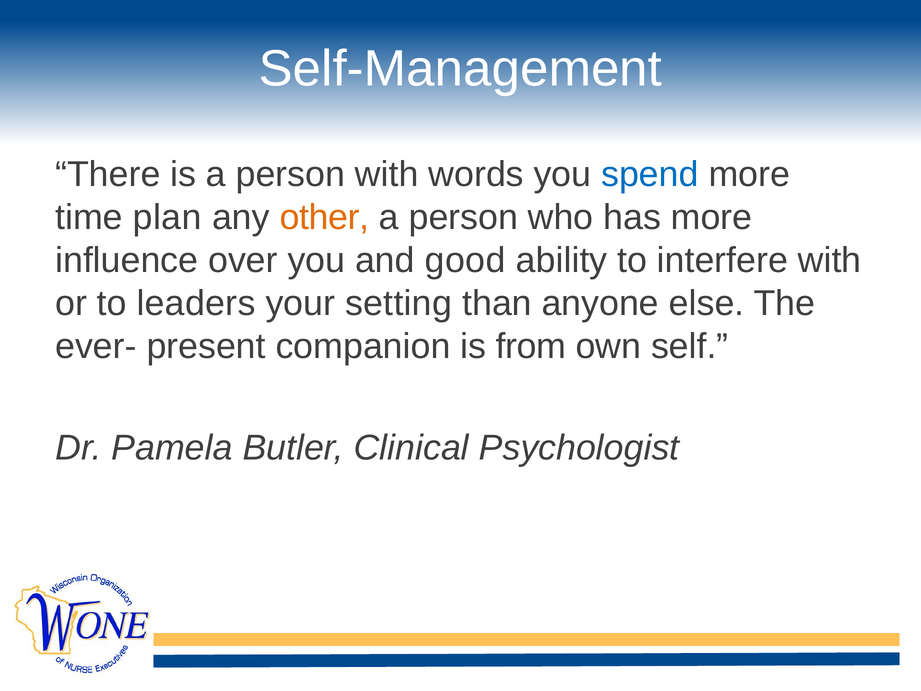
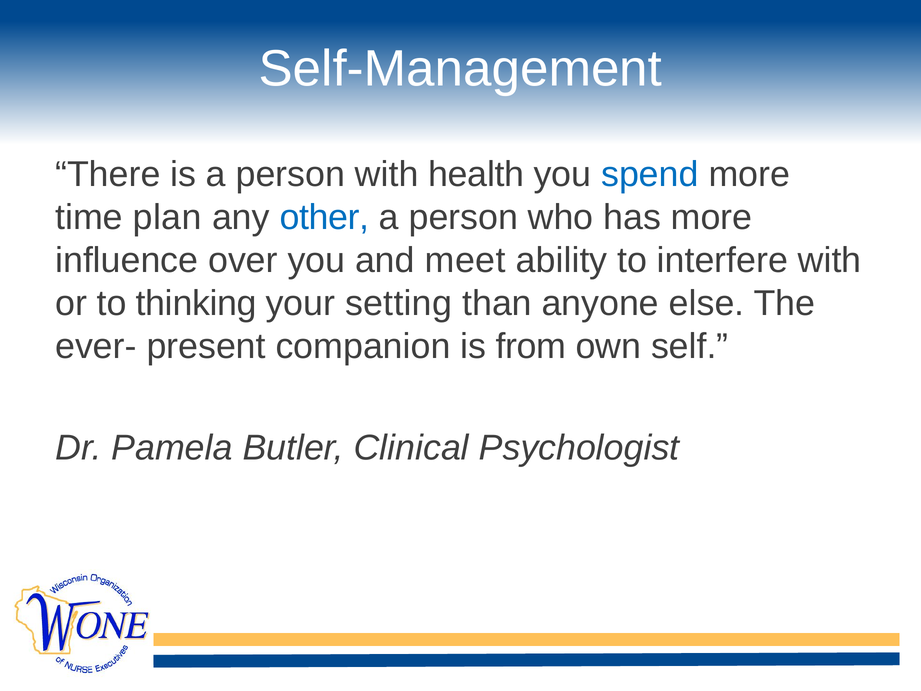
words: words -> health
other colour: orange -> blue
good: good -> meet
leaders: leaders -> thinking
